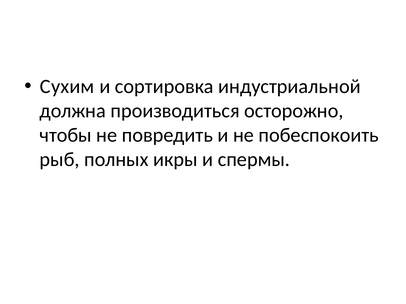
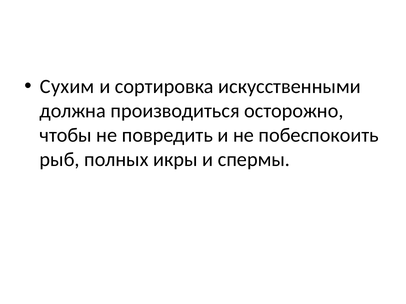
индустриальной: индустриальной -> искусственными
